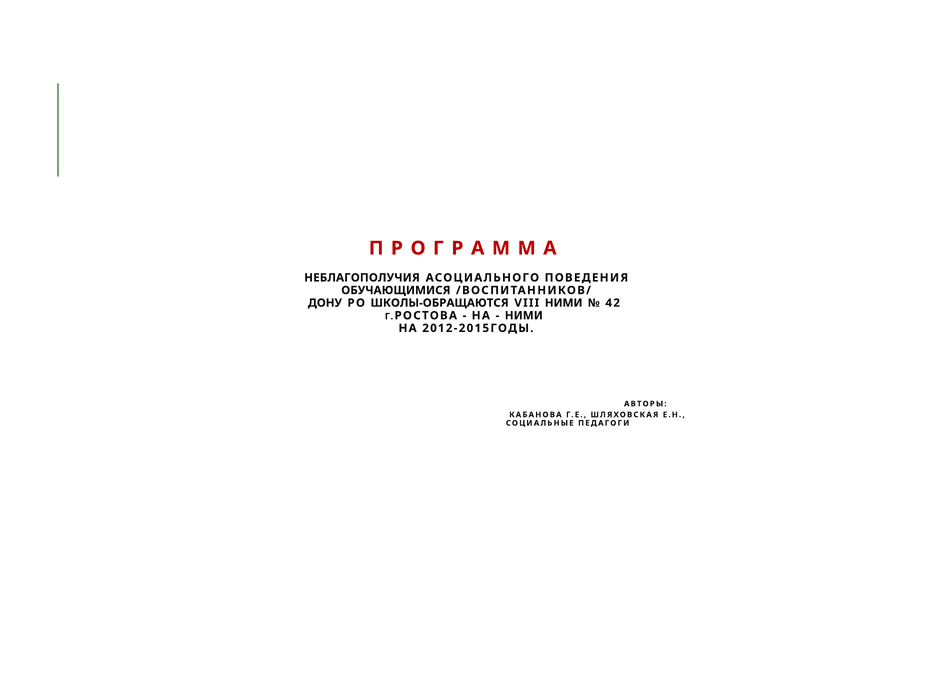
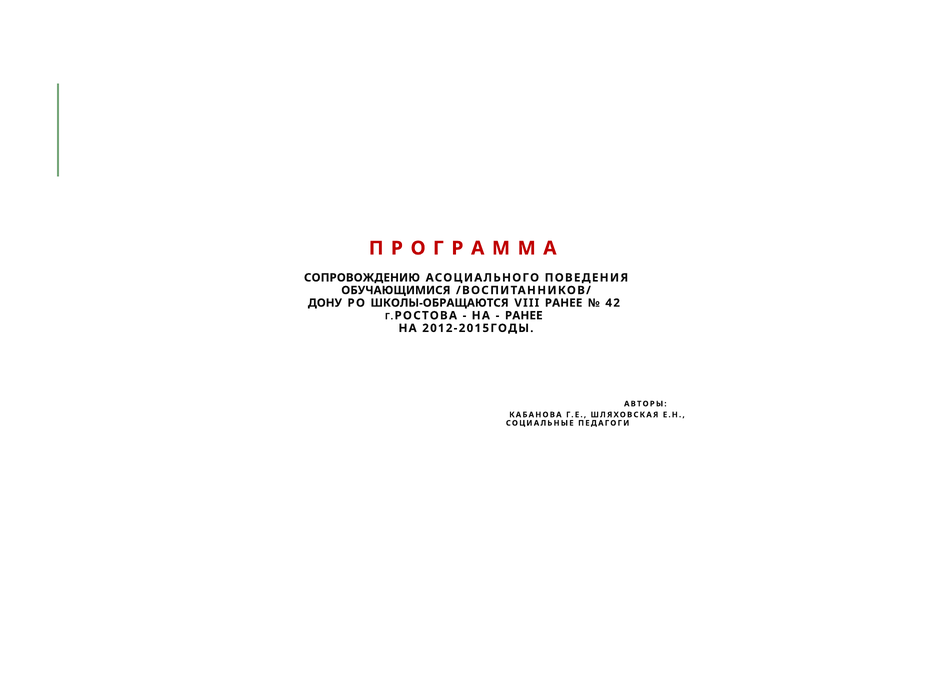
НЕБЛАГОПОЛУЧИЯ: НЕБЛАГОПОЛУЧИЯ -> СОПРОВОЖДЕНИЮ
VIII НИМИ: НИМИ -> РАНЕЕ
НИМИ at (524, 315): НИМИ -> РАНЕЕ
